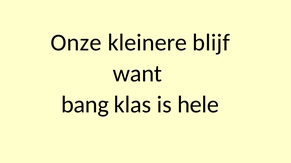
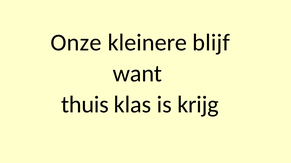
bang: bang -> thuis
hele: hele -> krijg
